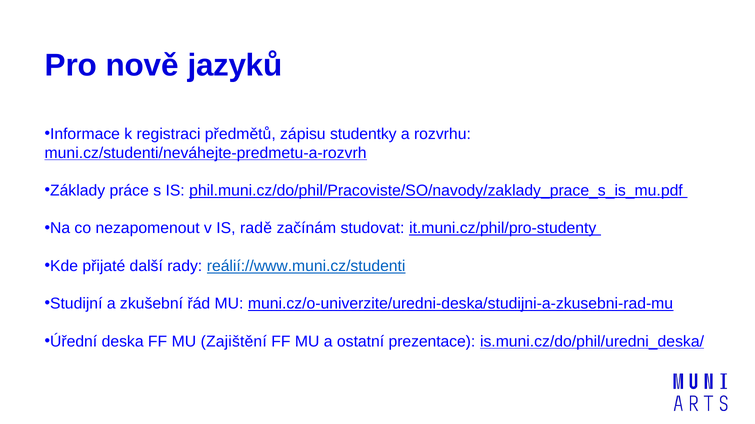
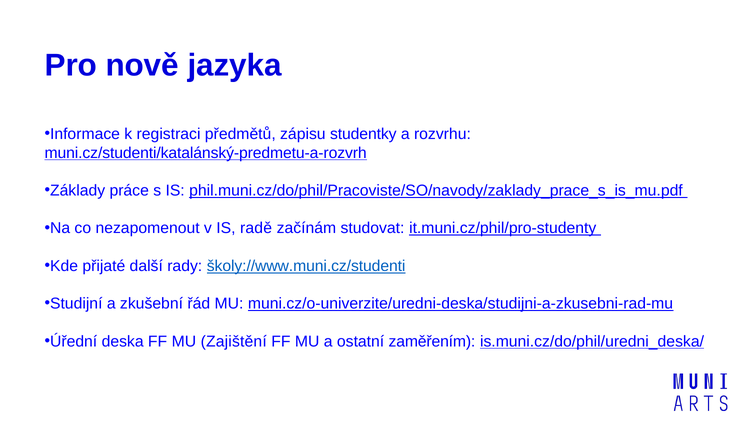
jazyků: jazyků -> jazyka
muni.cz/studenti/neváhejte-predmetu-a-rozvrh: muni.cz/studenti/neváhejte-predmetu-a-rozvrh -> muni.cz/studenti/katalánský-predmetu-a-rozvrh
reálií://www.muni.cz/studenti: reálií://www.muni.cz/studenti -> školy://www.muni.cz/studenti
prezentace: prezentace -> zaměřením
